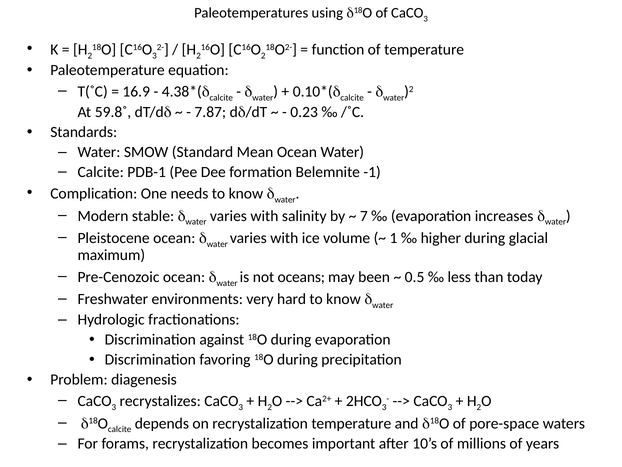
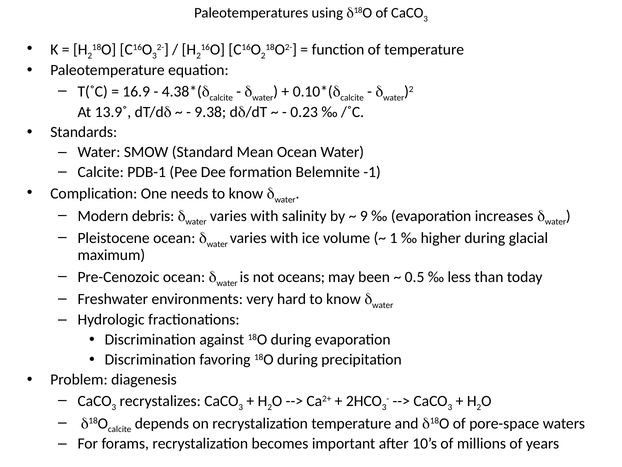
59.8˚: 59.8˚ -> 13.9˚
7.87: 7.87 -> 9.38
stable: stable -> debris
7: 7 -> 9
